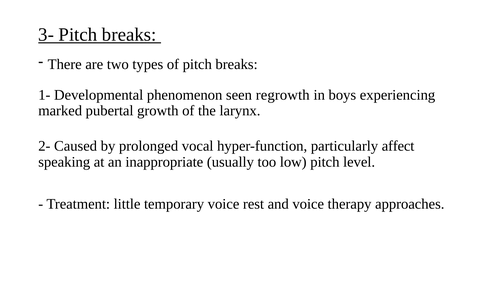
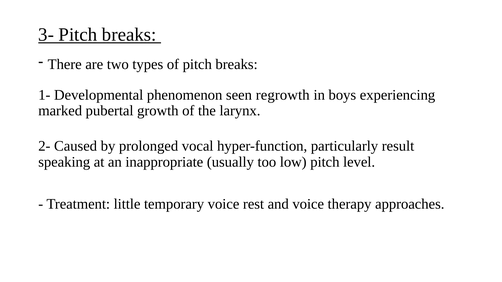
affect: affect -> result
